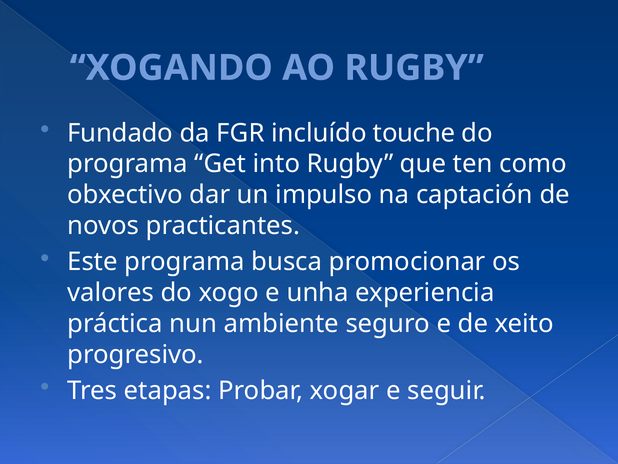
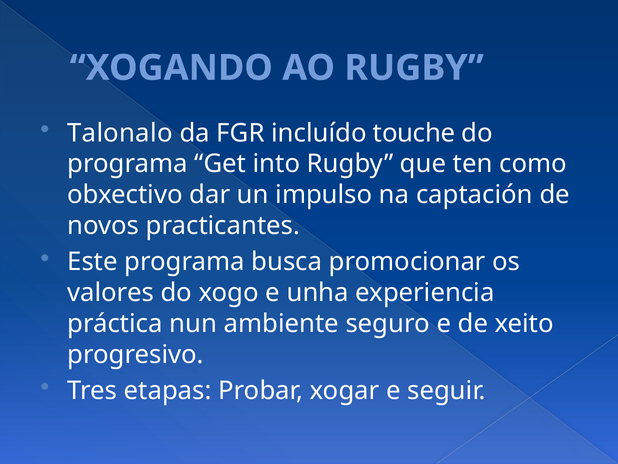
Fundado: Fundado -> Talonalo
